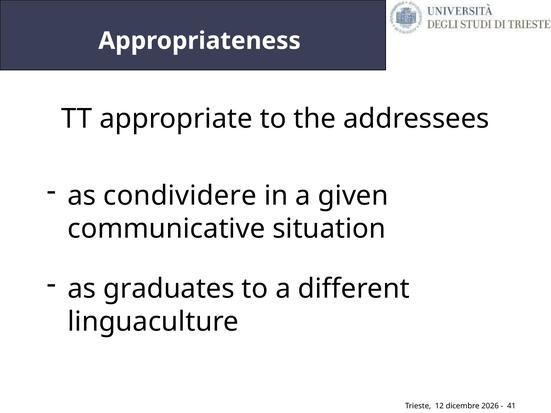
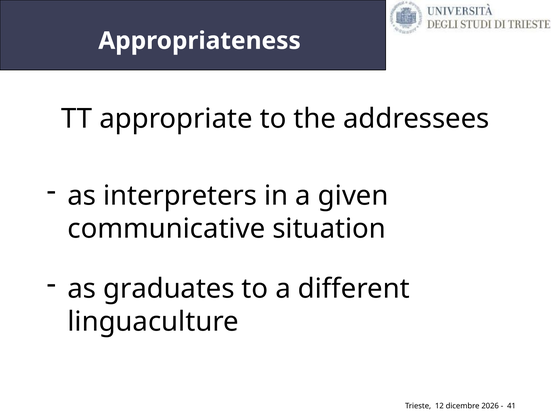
condividere: condividere -> interpreters
